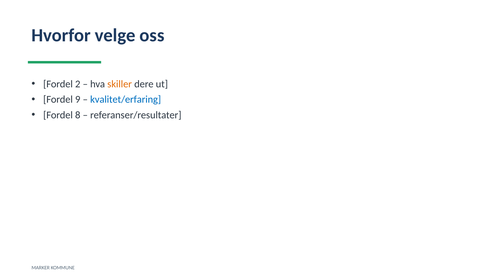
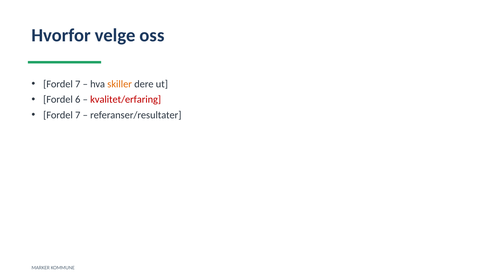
2 at (78, 84): 2 -> 7
9: 9 -> 6
kvalitet/erfaring colour: blue -> red
8 at (78, 115): 8 -> 7
